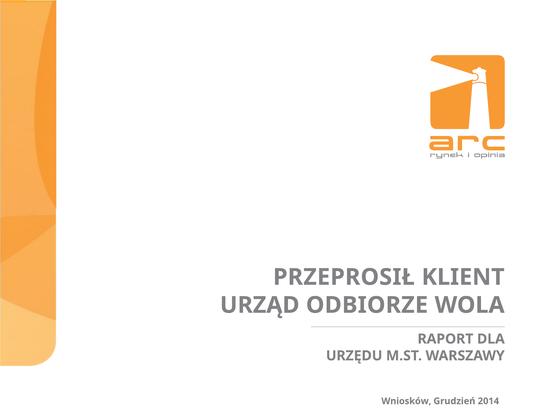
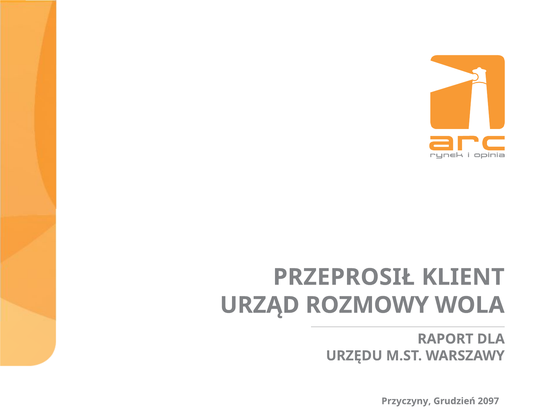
ODBIORZE: ODBIORZE -> ROZMOWY
Wniosków: Wniosków -> Przyczyny
2014: 2014 -> 2097
